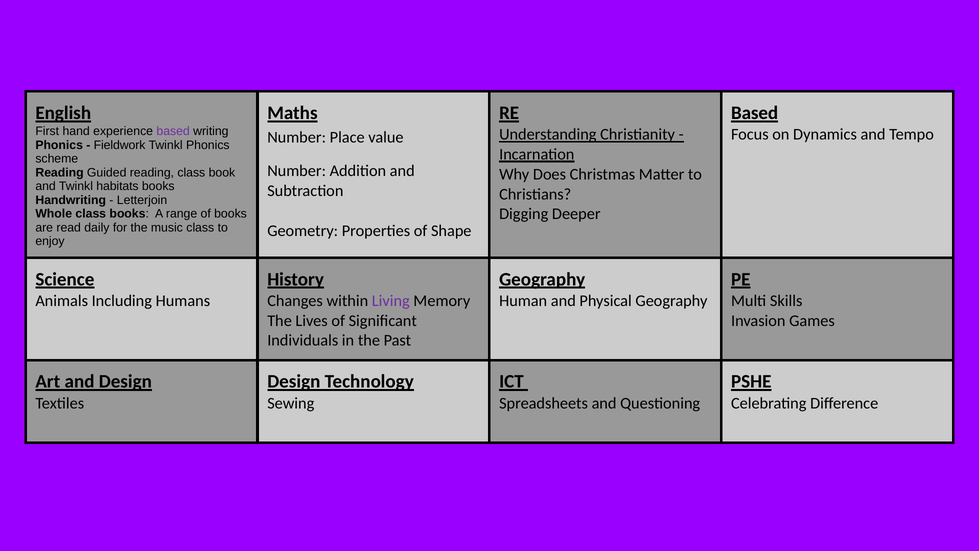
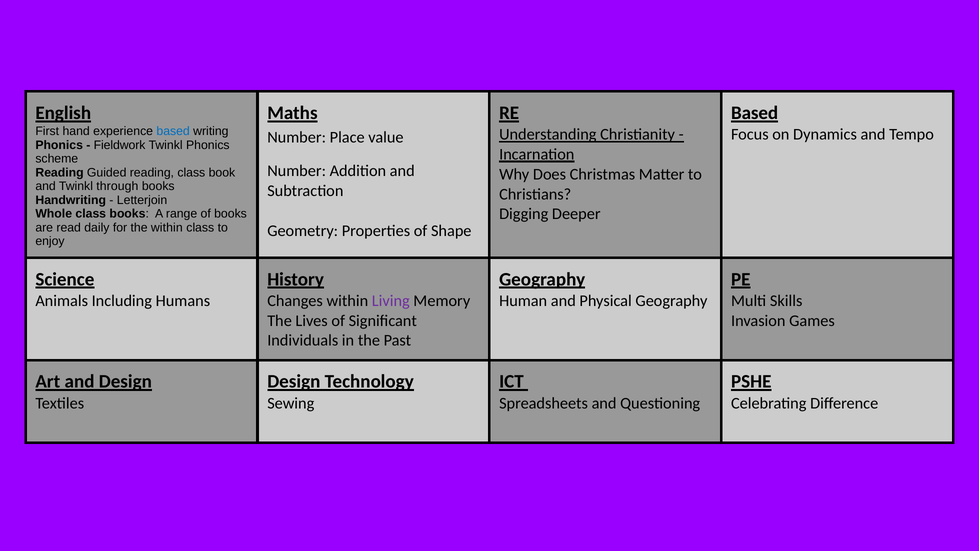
based at (173, 131) colour: purple -> blue
habitats: habitats -> through
the music: music -> within
